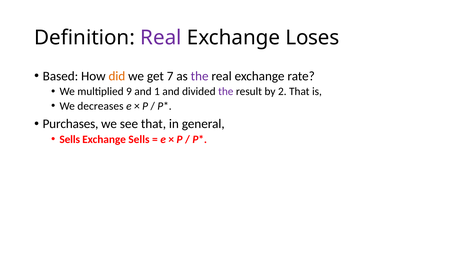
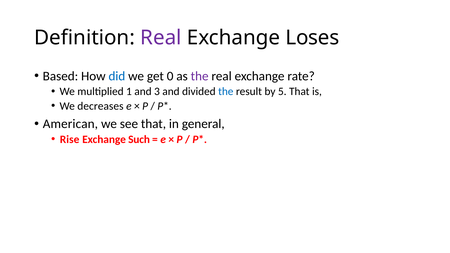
did colour: orange -> blue
7: 7 -> 0
9: 9 -> 1
1: 1 -> 3
the at (226, 92) colour: purple -> blue
2: 2 -> 5
Purchases: Purchases -> American
Sells at (70, 139): Sells -> Rise
Exchange Sells: Sells -> Such
